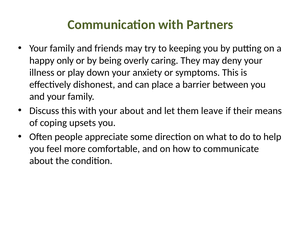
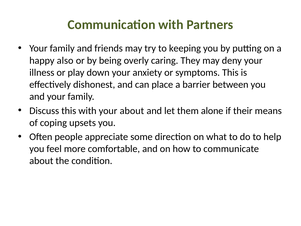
only: only -> also
leave: leave -> alone
